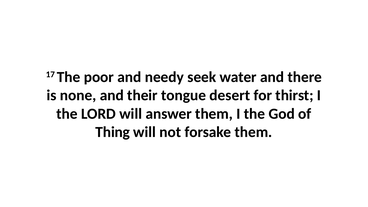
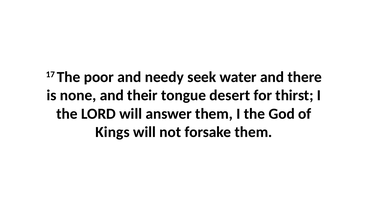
Thing: Thing -> Kings
